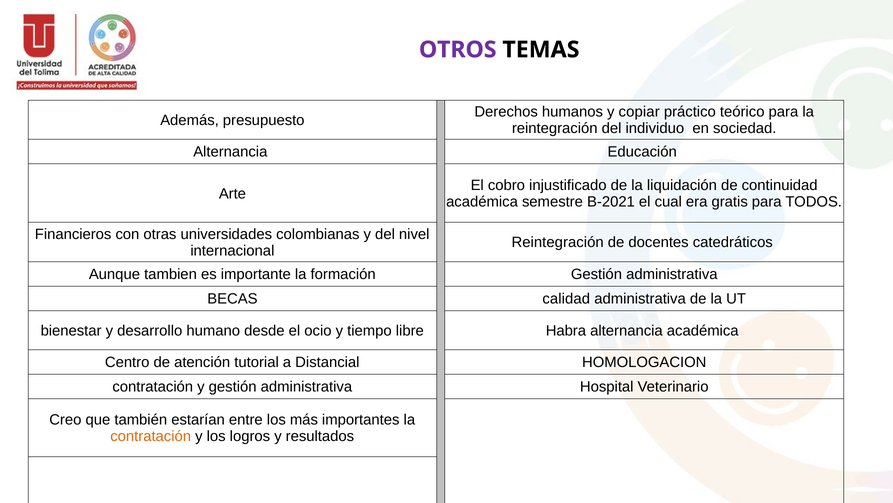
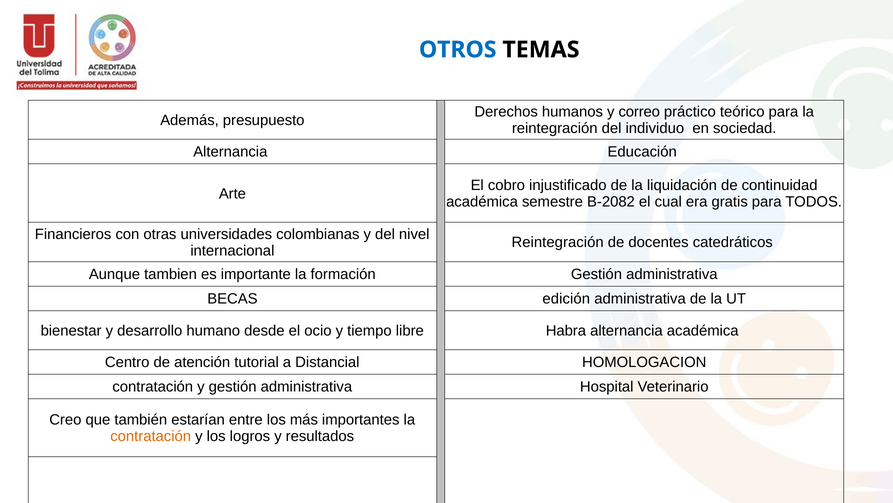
OTROS colour: purple -> blue
copiar: copiar -> correo
B-2021: B-2021 -> B-2082
calidad: calidad -> edición
